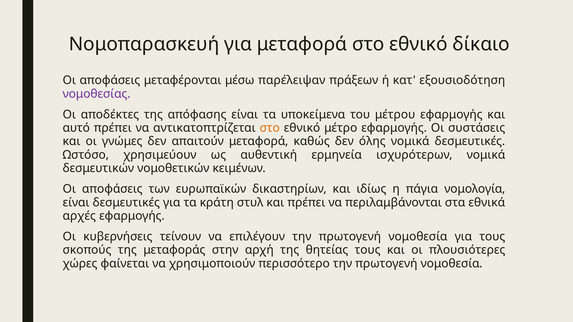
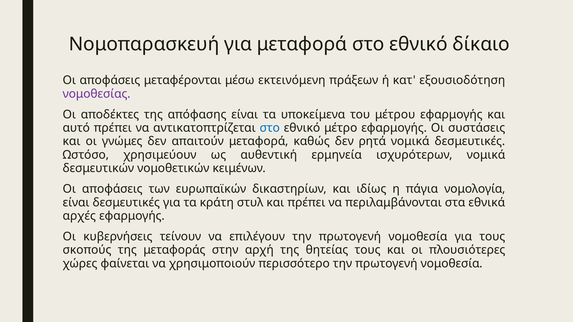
παρέλειψαν: παρέλειψαν -> εκτεινόμενη
στο at (270, 128) colour: orange -> blue
όλης: όλης -> ρητά
